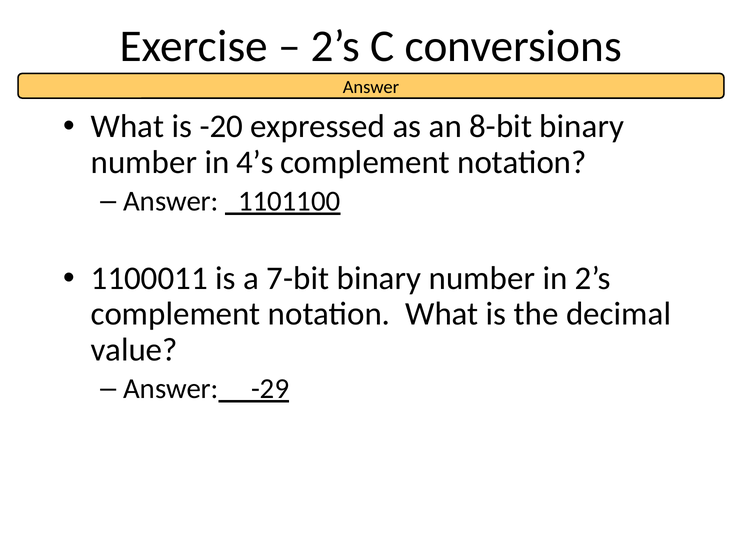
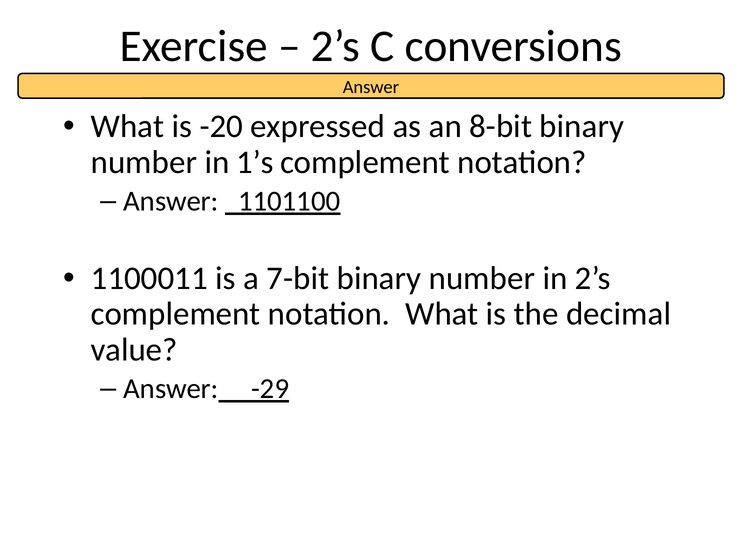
4’s: 4’s -> 1’s
